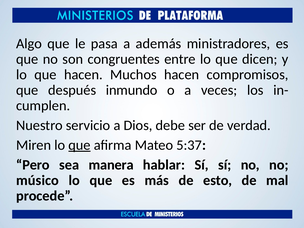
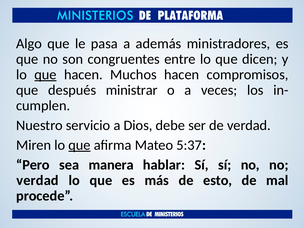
que at (46, 75) underline: none -> present
inmundo: inmundo -> ministrar
músico at (38, 180): músico -> verdad
